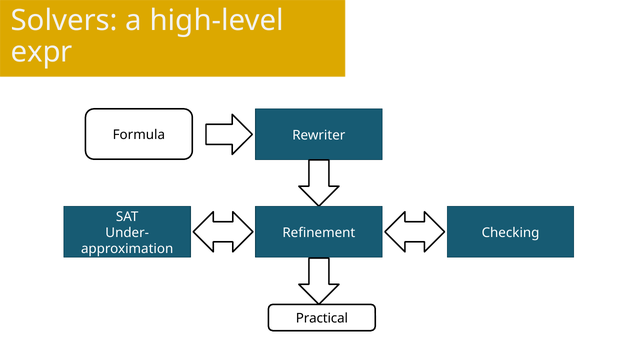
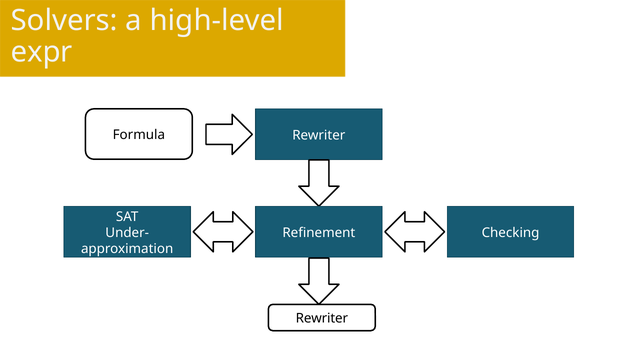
Practical at (322, 319): Practical -> Rewriter
